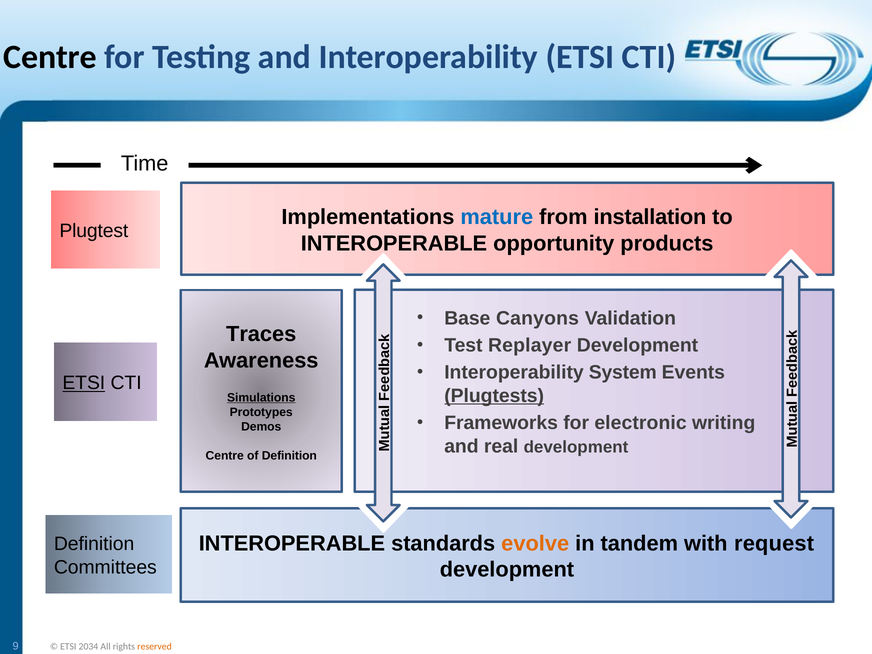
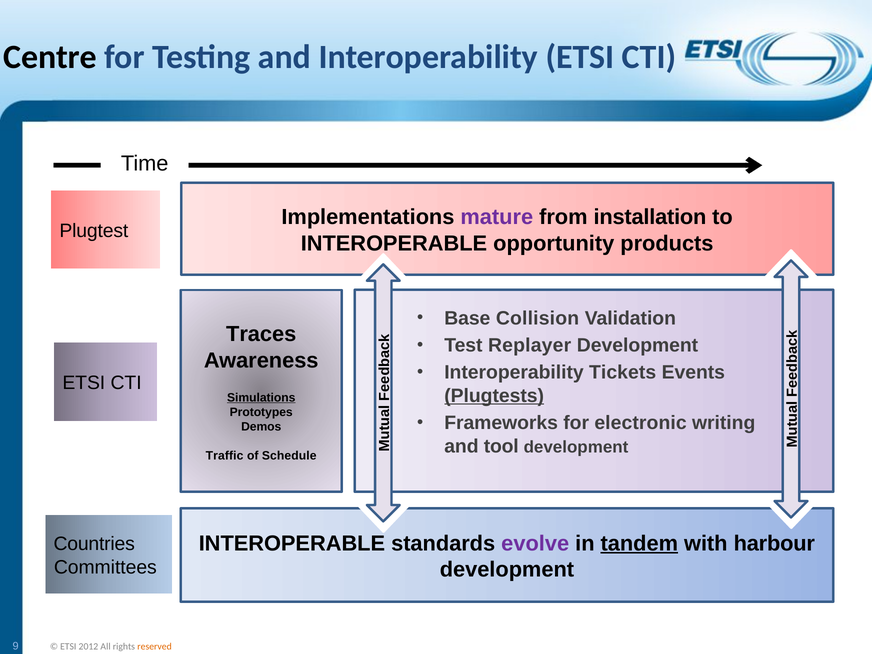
mature colour: blue -> purple
Canyons: Canyons -> Collision
System: System -> Tickets
ETSI at (84, 383) underline: present -> none
real: real -> tool
Centre at (225, 456): Centre -> Traffic
of Definition: Definition -> Schedule
evolve colour: orange -> purple
tandem underline: none -> present
request: request -> harbour
Definition at (94, 544): Definition -> Countries
2034: 2034 -> 2012
